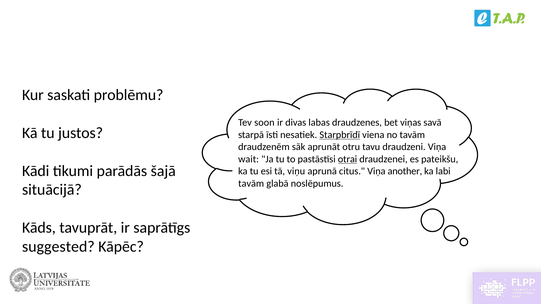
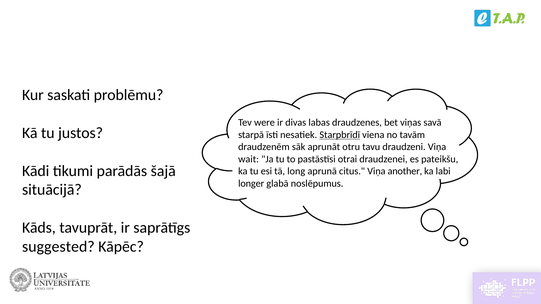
soon: soon -> were
otrai underline: present -> none
viņu: viņu -> long
tavām at (251, 184): tavām -> longer
